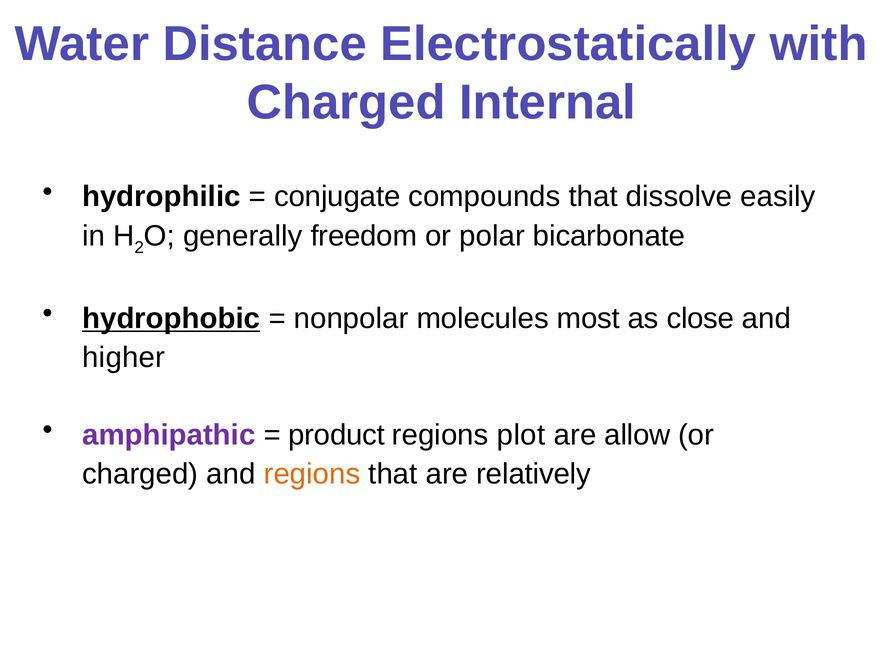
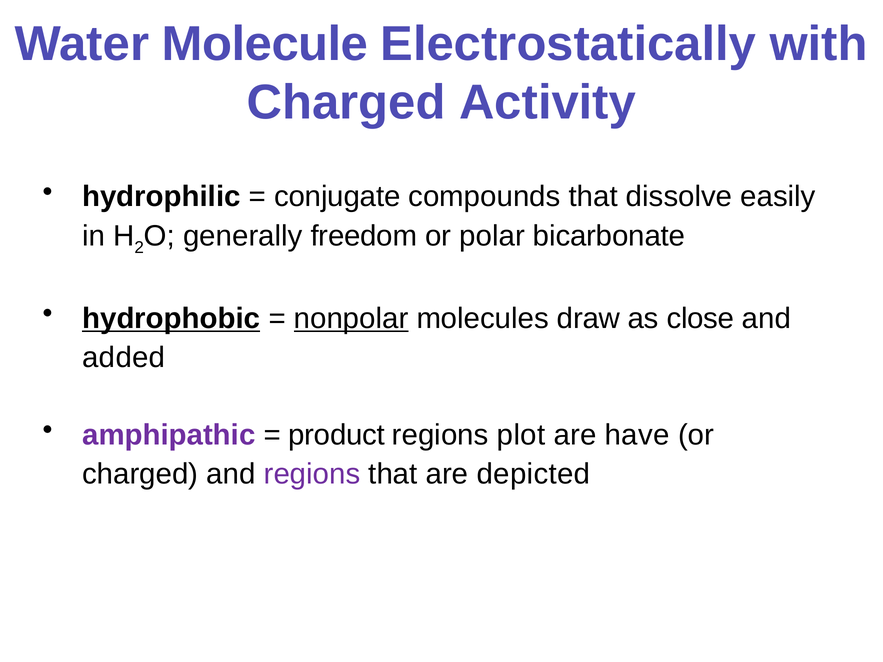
Distance: Distance -> Molecule
Internal: Internal -> Activity
nonpolar underline: none -> present
most: most -> draw
higher: higher -> added
allow: allow -> have
regions at (312, 474) colour: orange -> purple
relatively: relatively -> depicted
